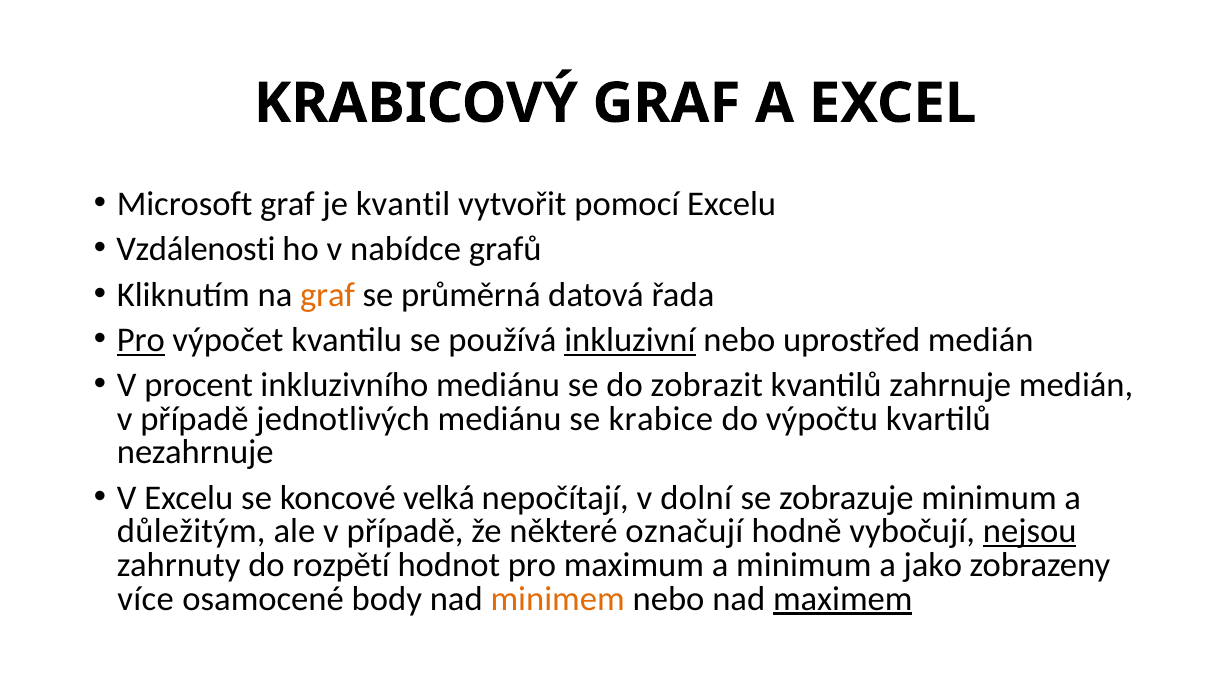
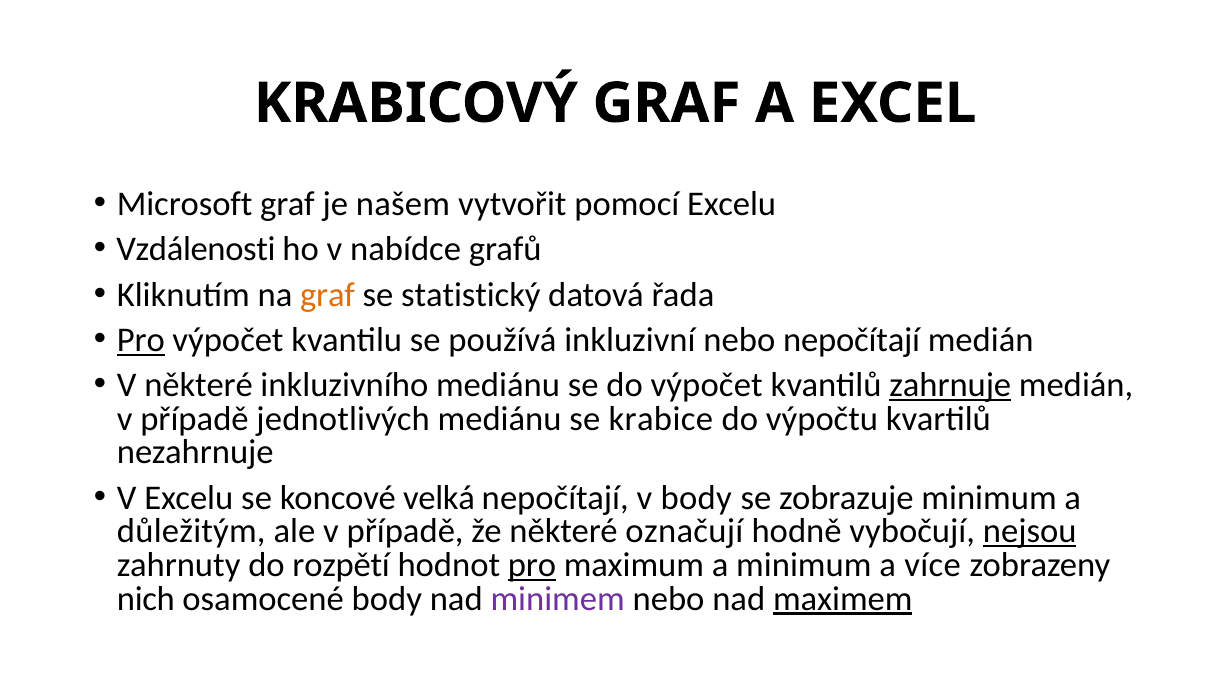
kvantil: kvantil -> našem
průměrná: průměrná -> statistický
inkluzivní underline: present -> none
nebo uprostřed: uprostřed -> nepočítají
V procent: procent -> některé
do zobrazit: zobrazit -> výpočet
zahrnuje underline: none -> present
v dolní: dolní -> body
pro at (532, 565) underline: none -> present
jako: jako -> více
více: více -> nich
minimem colour: orange -> purple
